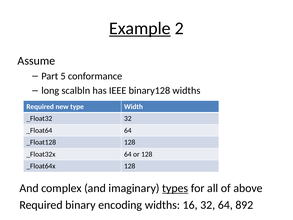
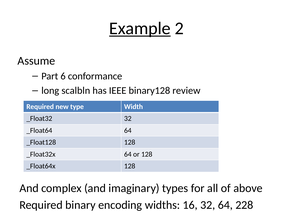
5: 5 -> 6
binary128 widths: widths -> review
types underline: present -> none
892: 892 -> 228
